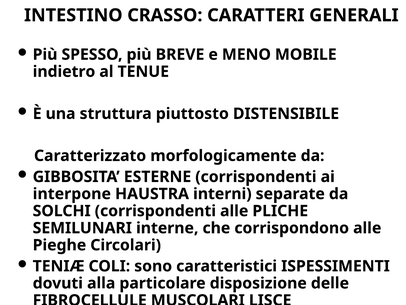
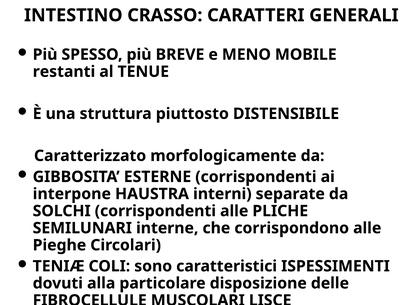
indietro: indietro -> restanti
